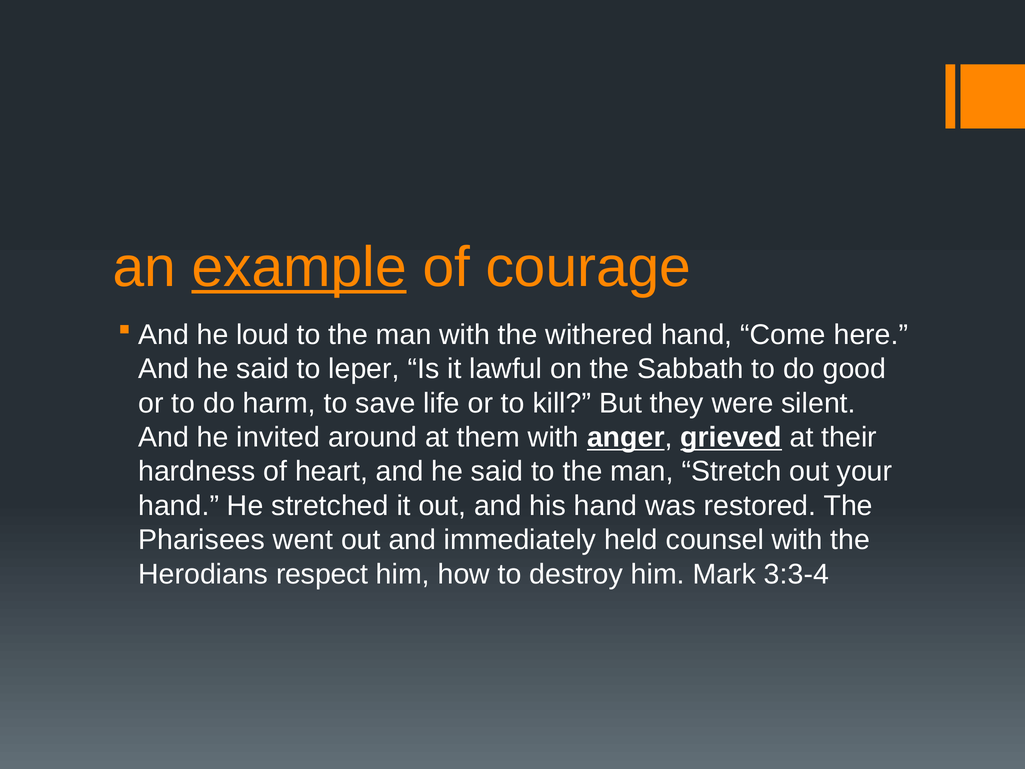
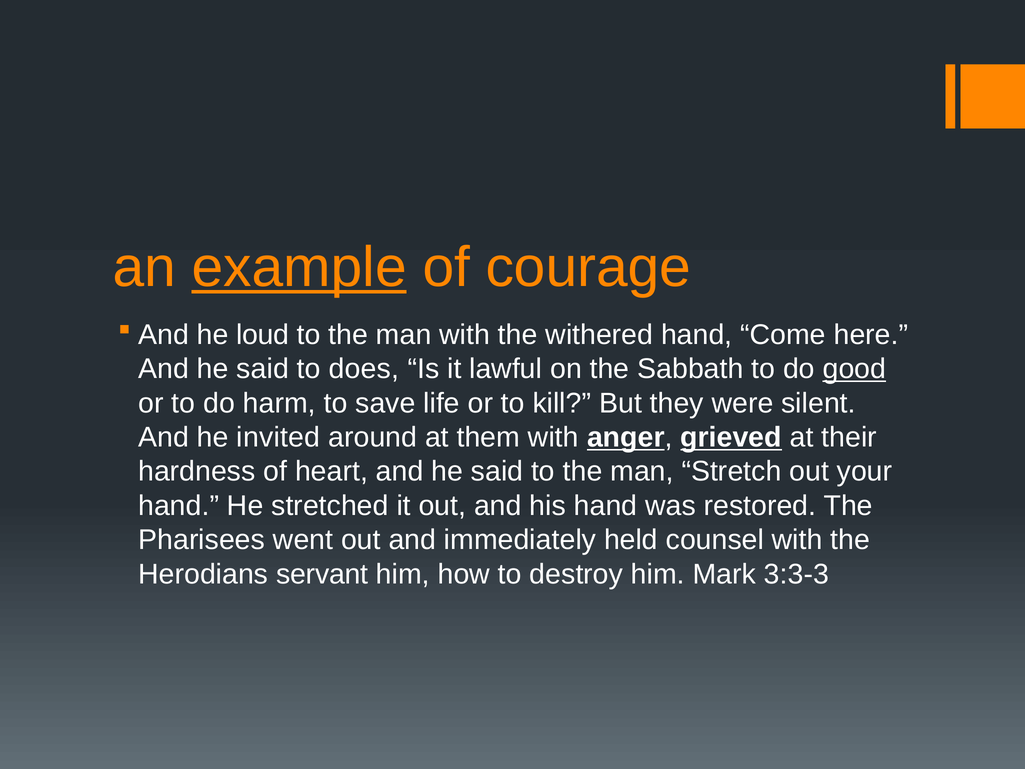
leper: leper -> does
good underline: none -> present
respect: respect -> servant
3:3-4: 3:3-4 -> 3:3-3
